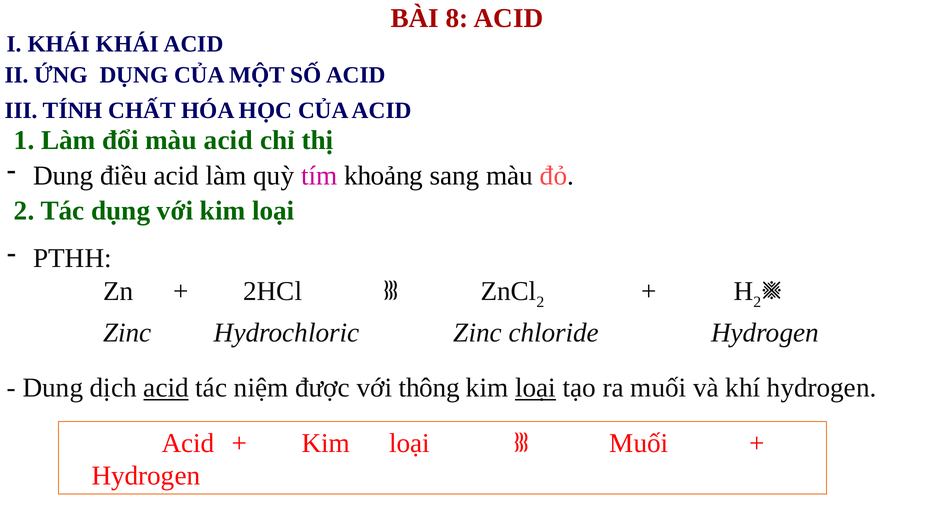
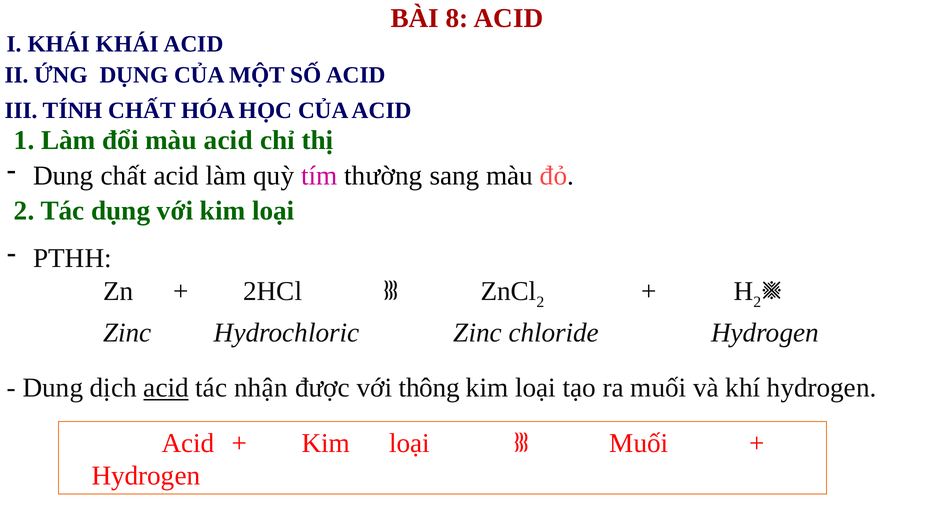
Dung điều: điều -> chất
khoảng: khoảng -> thường
niệm: niệm -> nhận
loại at (535, 388) underline: present -> none
